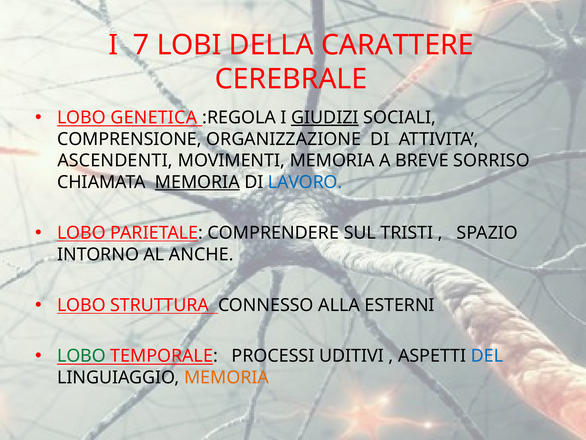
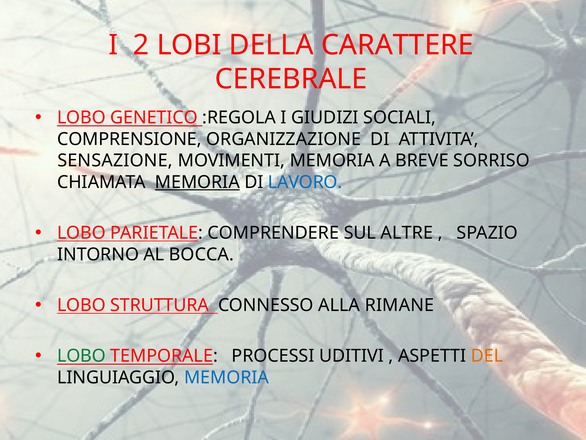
7: 7 -> 2
GENETICA: GENETICA -> GENETICO
GIUDIZI underline: present -> none
ASCENDENTI: ASCENDENTI -> SENSAZIONE
TRISTI: TRISTI -> ALTRE
ANCHE: ANCHE -> BOCCA
ESTERNI: ESTERNI -> RIMANE
DEL colour: blue -> orange
MEMORIA at (227, 377) colour: orange -> blue
